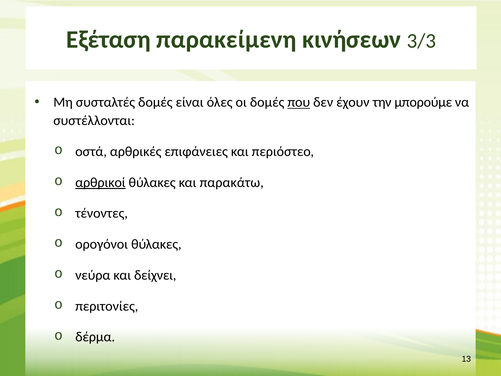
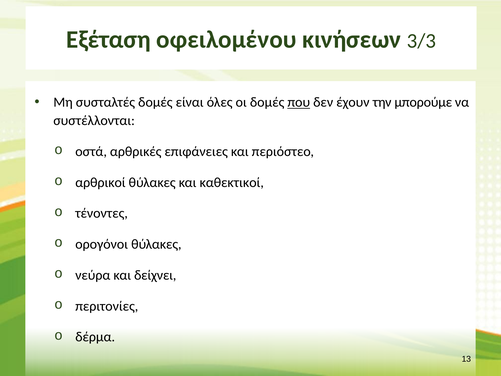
παρακείμενη: παρακείμενη -> οφειλομένου
αρθρικοί underline: present -> none
παρακάτω: παρακάτω -> καθεκτικοί
